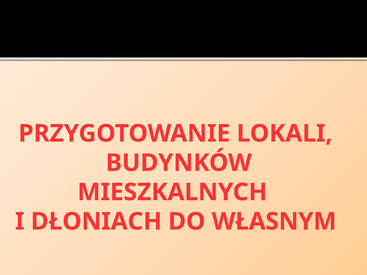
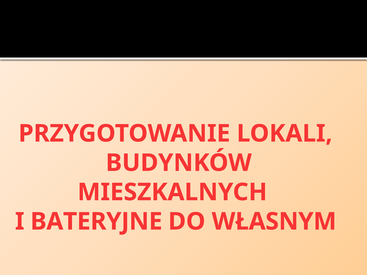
DŁONIACH: DŁONIACH -> BATERYJNE
